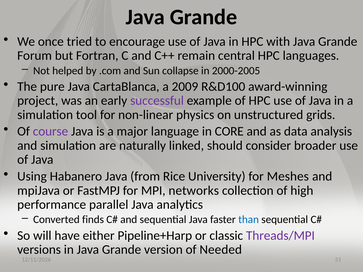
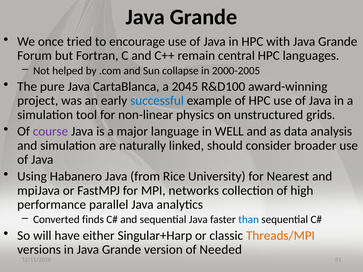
2009: 2009 -> 2045
successful colour: purple -> blue
CORE: CORE -> WELL
Meshes: Meshes -> Nearest
Pipeline+Harp: Pipeline+Harp -> Singular+Harp
Threads/MPI colour: purple -> orange
